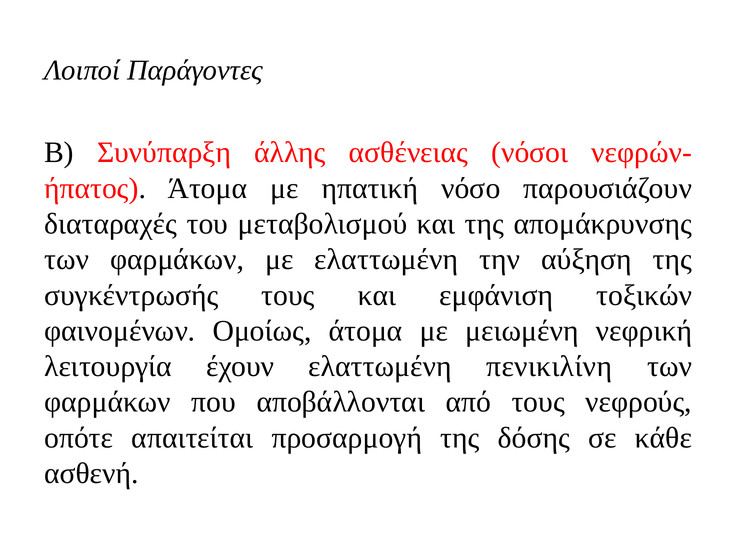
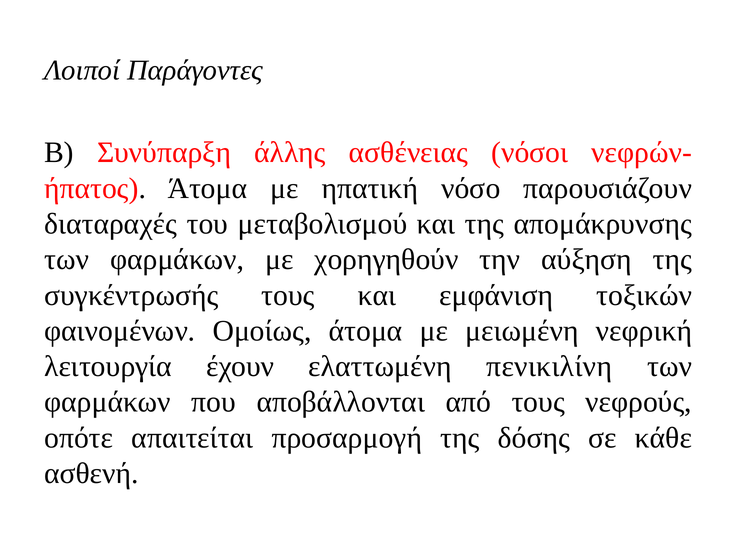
με ελαττωμένη: ελαττωμένη -> χορηγηθούν
